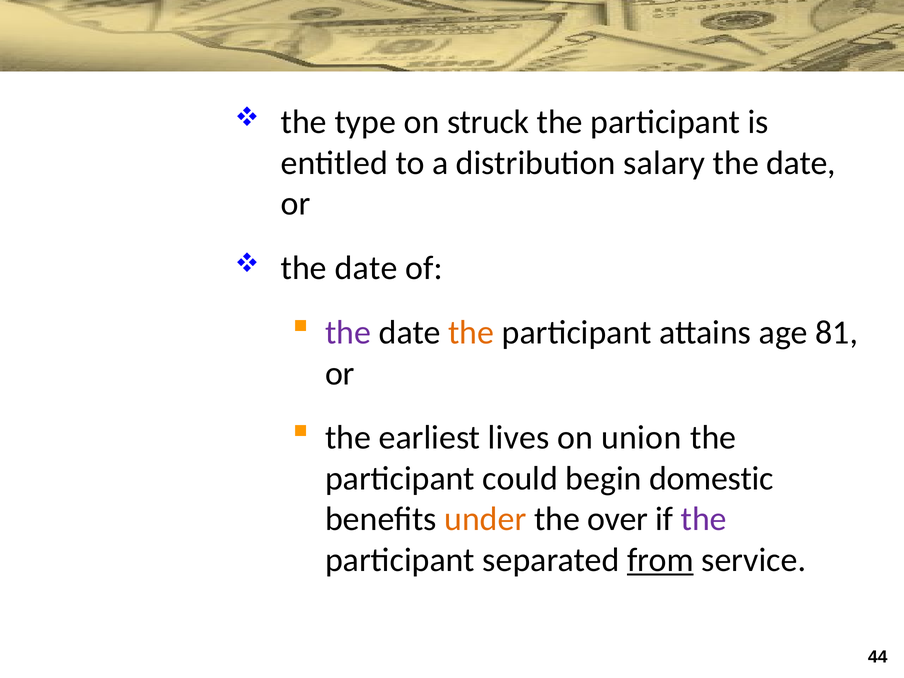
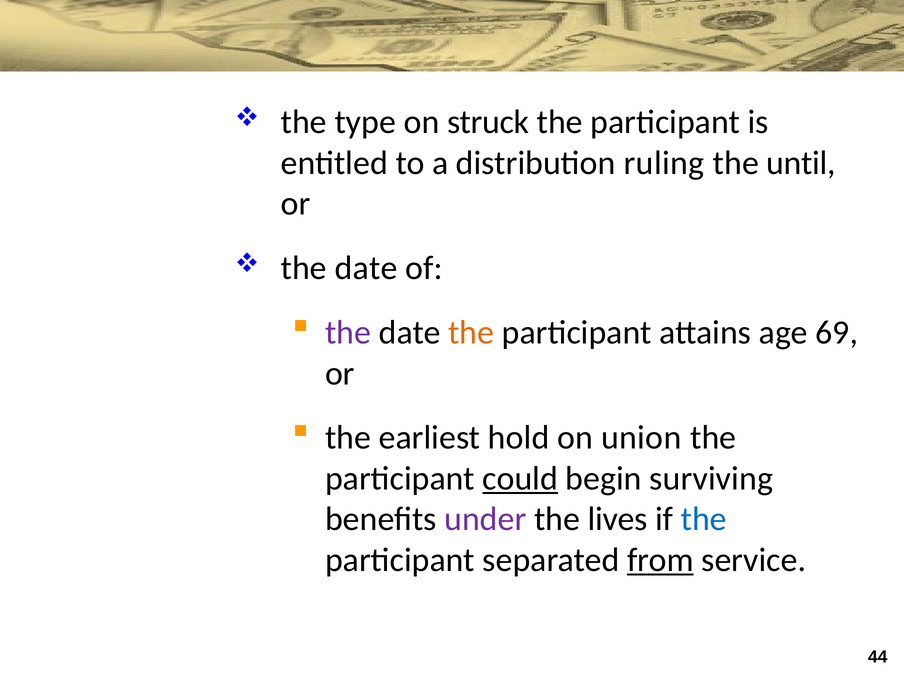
salary: salary -> ruling
date at (801, 163): date -> until
81: 81 -> 69
lives: lives -> hold
could underline: none -> present
domestic: domestic -> surviving
under colour: orange -> purple
over: over -> lives
the at (704, 519) colour: purple -> blue
